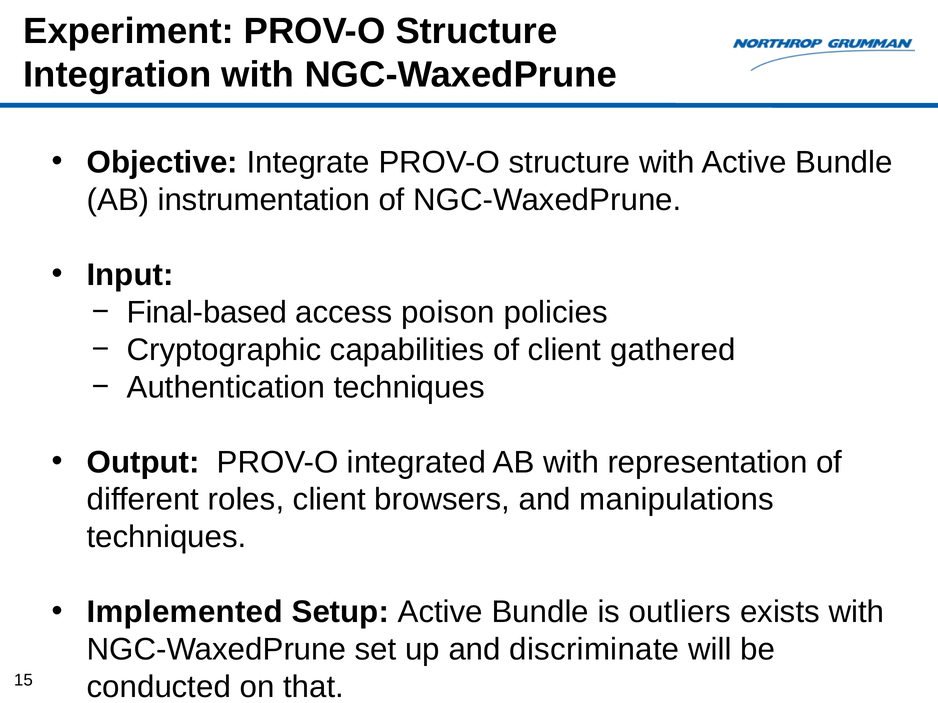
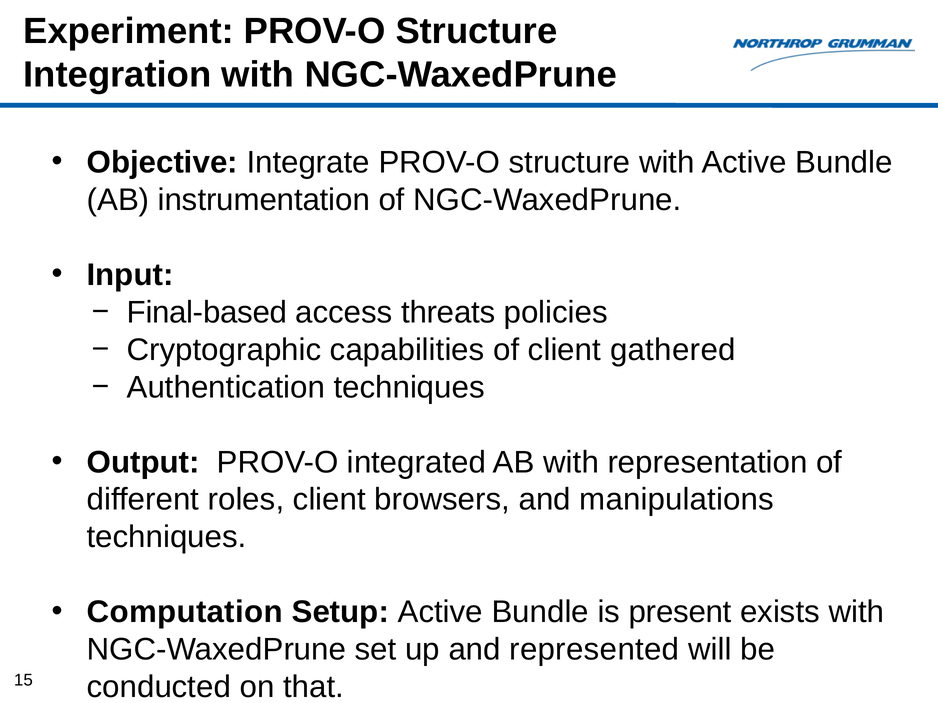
poison: poison -> threats
Implemented: Implemented -> Computation
outliers: outliers -> present
discriminate: discriminate -> represented
